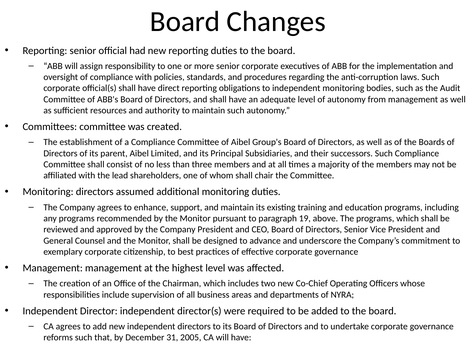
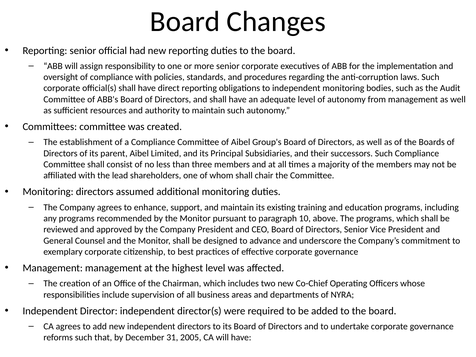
19: 19 -> 10
